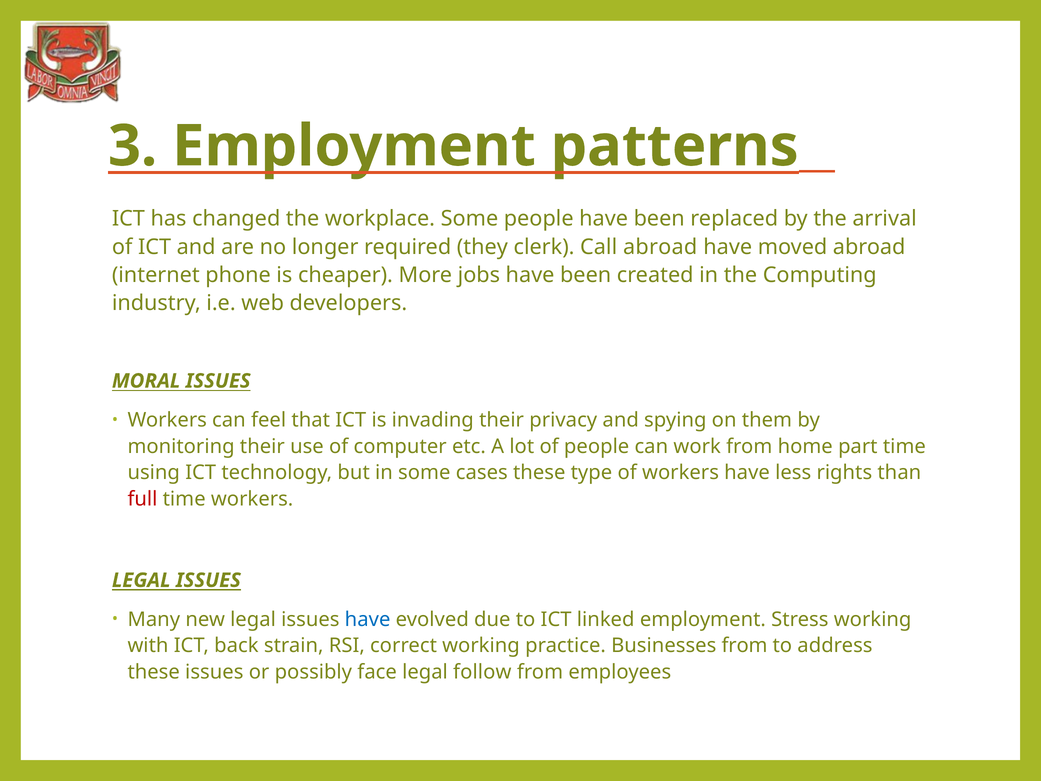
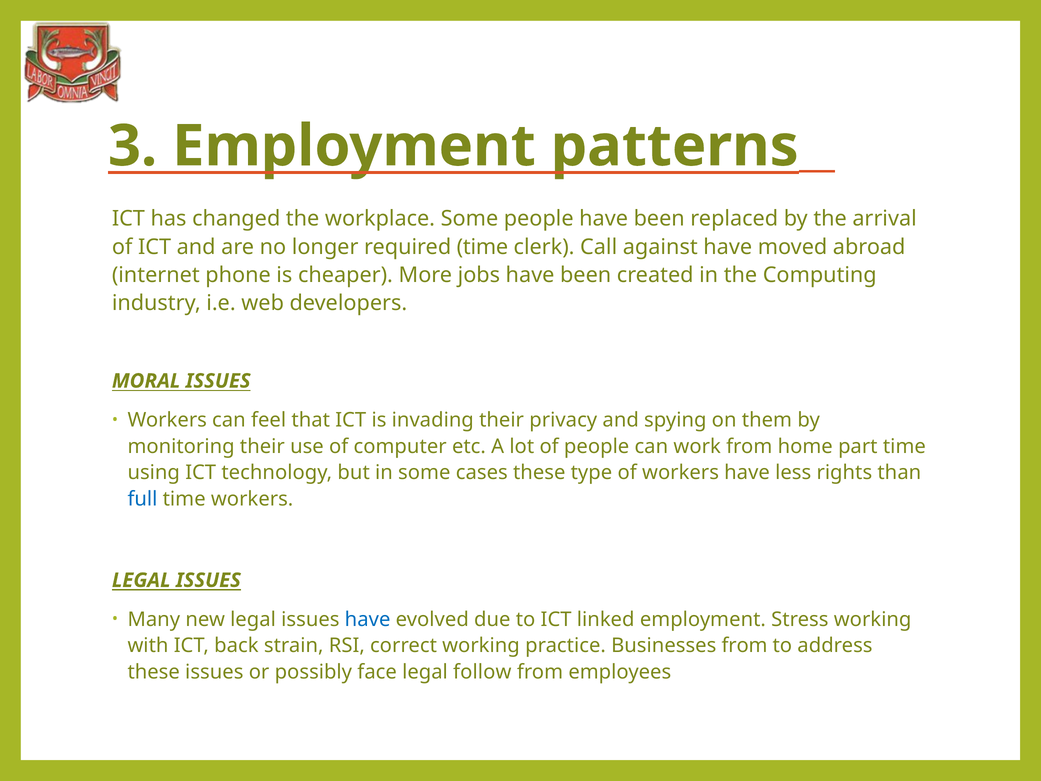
required they: they -> time
Call abroad: abroad -> against
full colour: red -> blue
